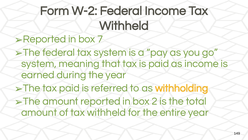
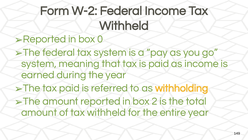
7: 7 -> 0
